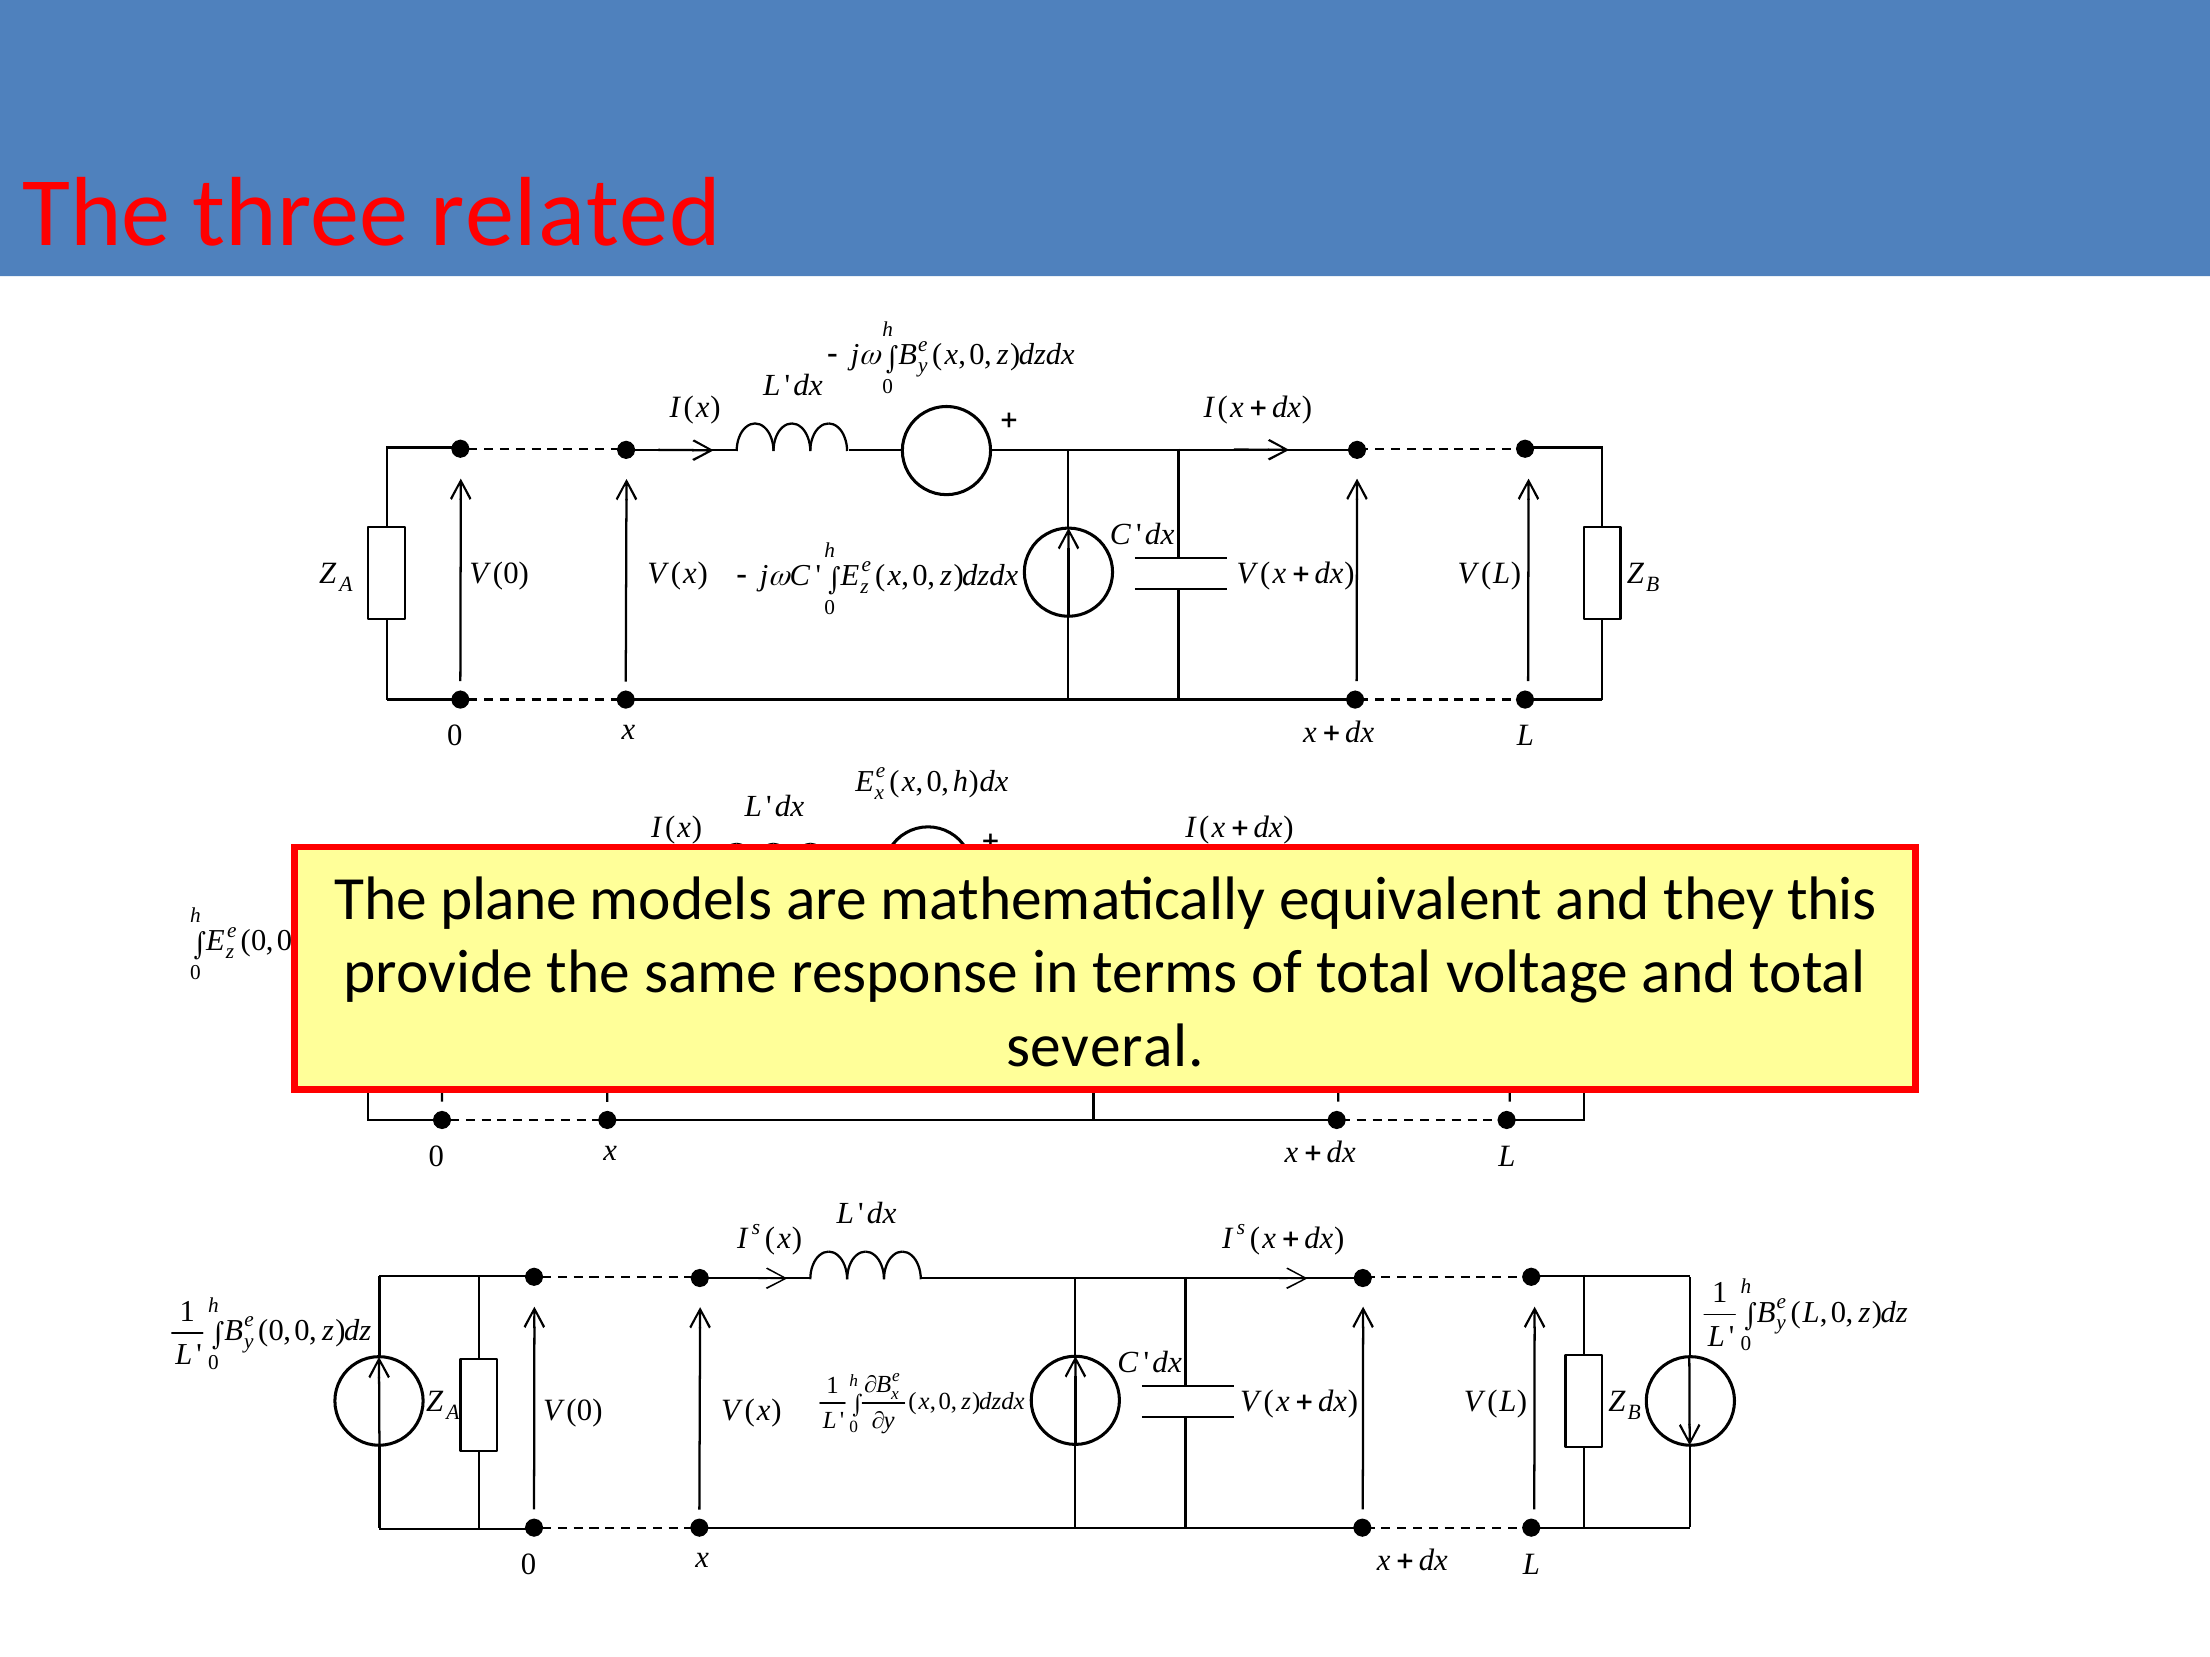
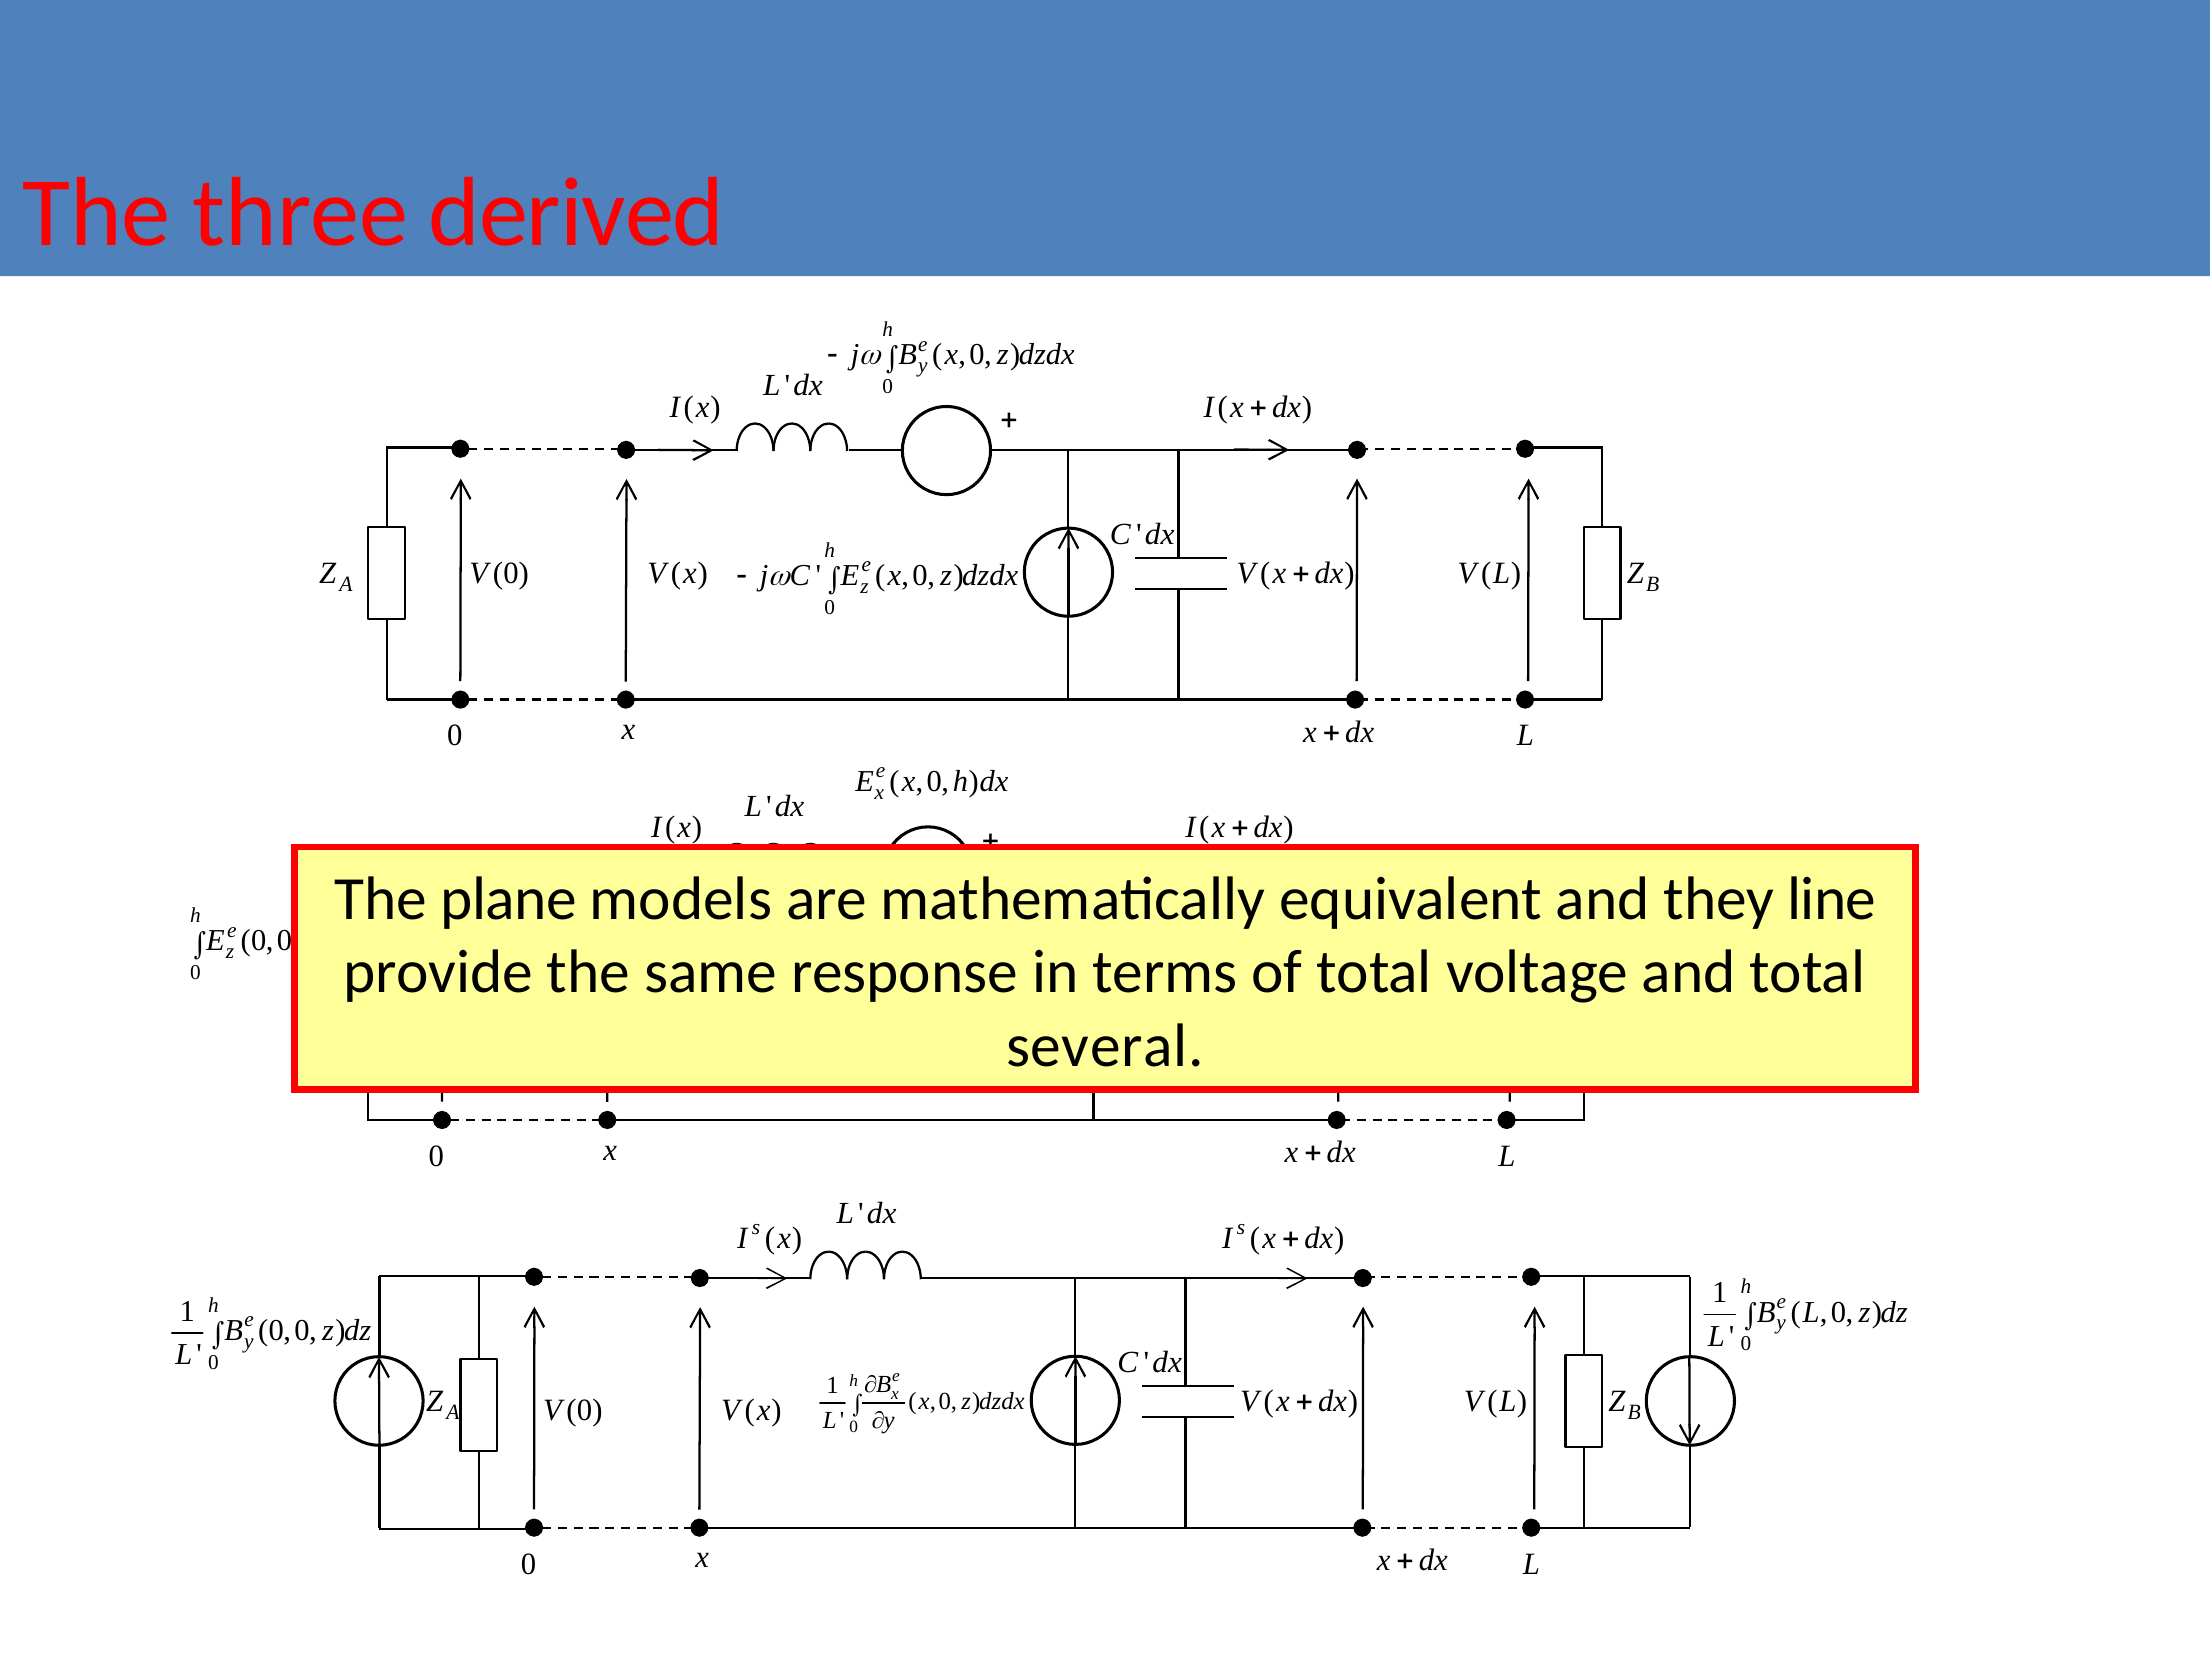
related: related -> derived
this: this -> line
